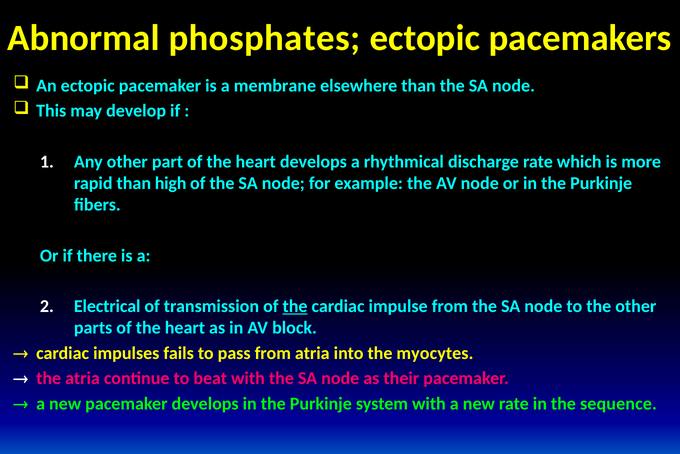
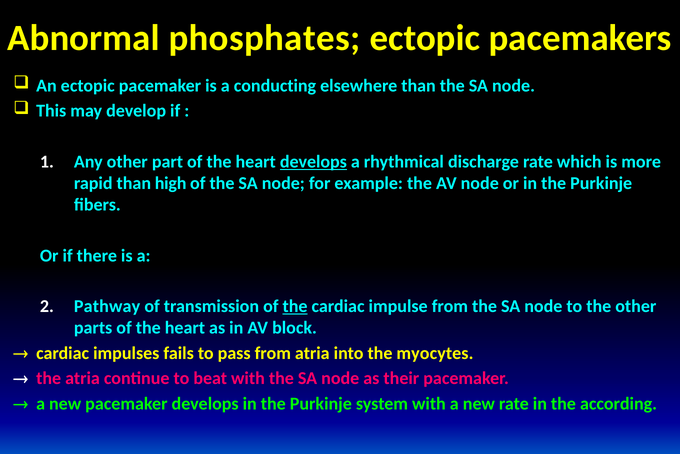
membrane: membrane -> conducting
develops at (313, 161) underline: none -> present
Electrical: Electrical -> Pathway
sequence: sequence -> according
